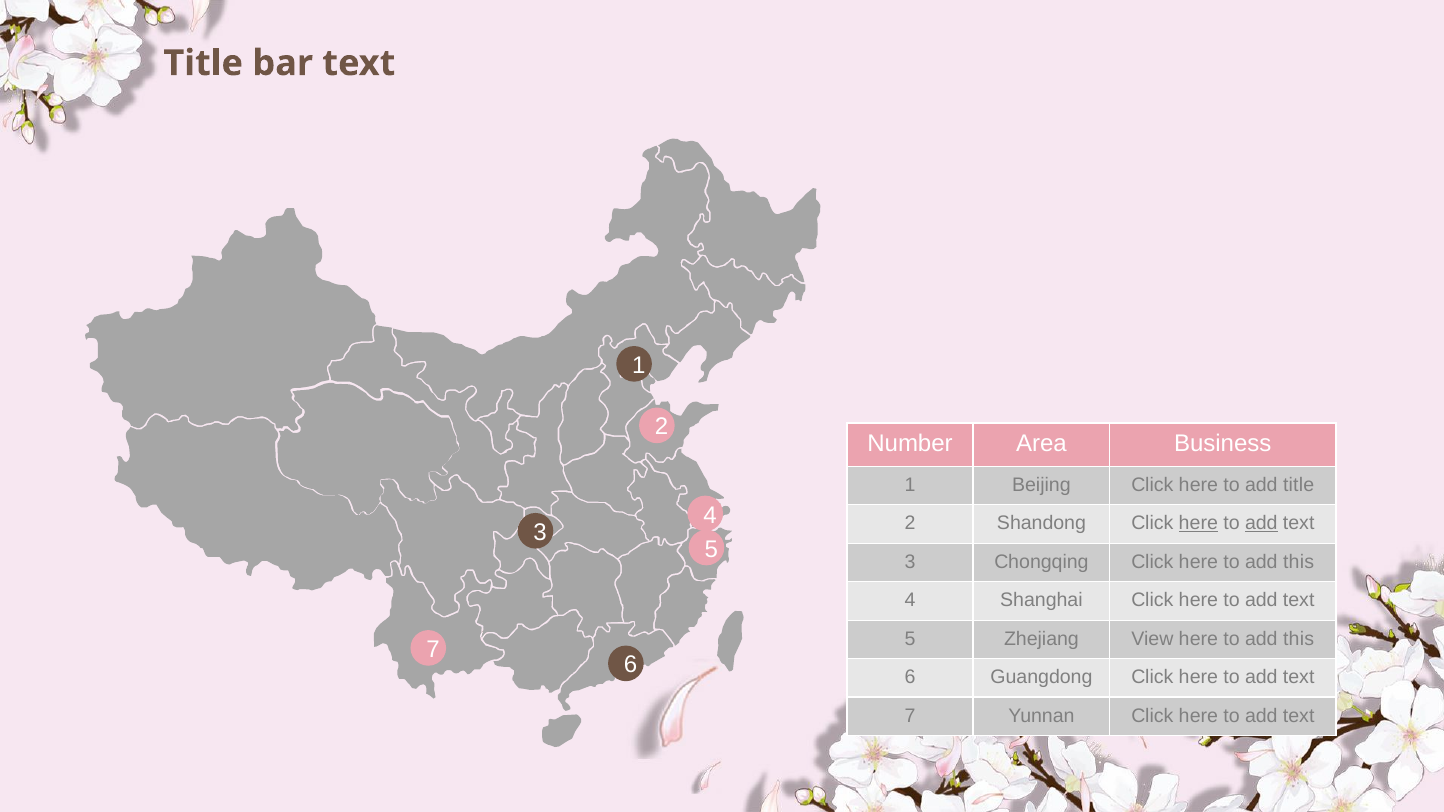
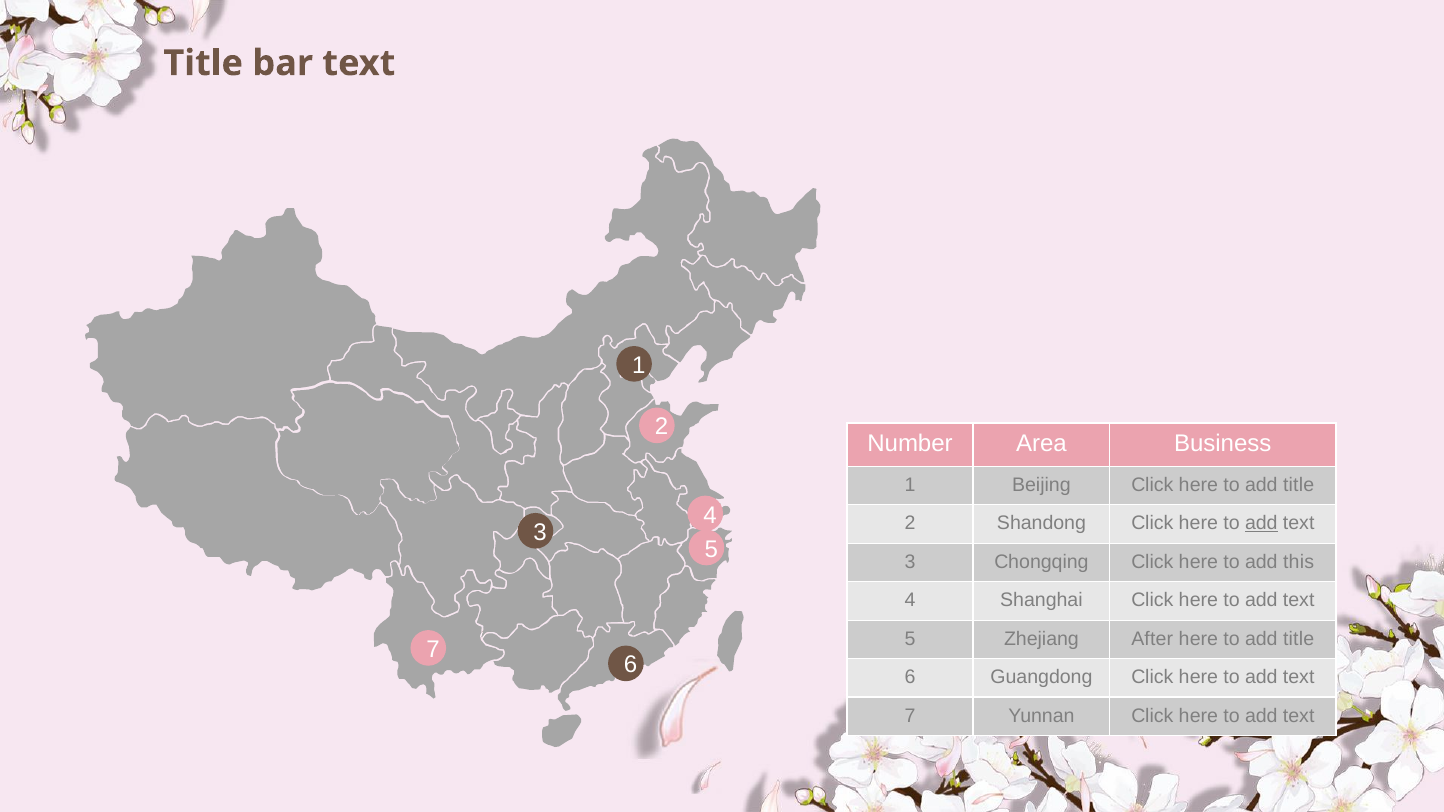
here at (1198, 523) underline: present -> none
View: View -> After
this at (1299, 639): this -> title
